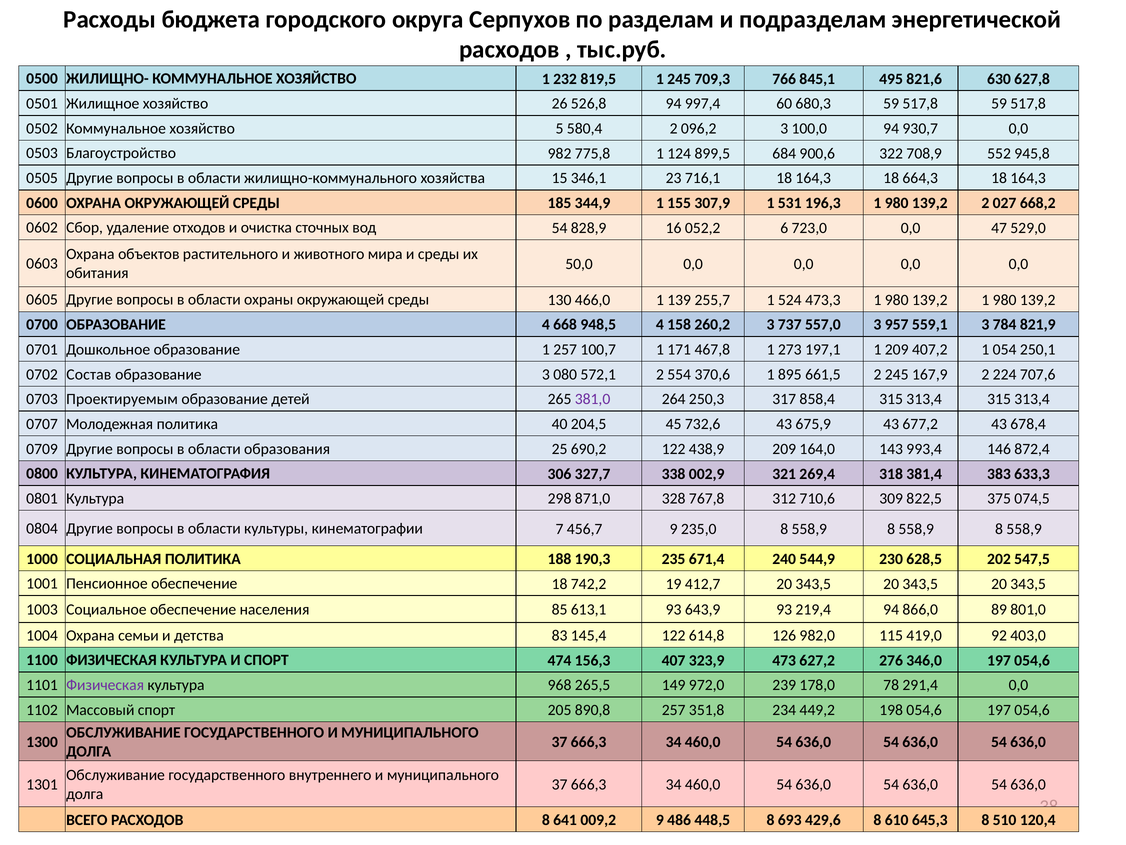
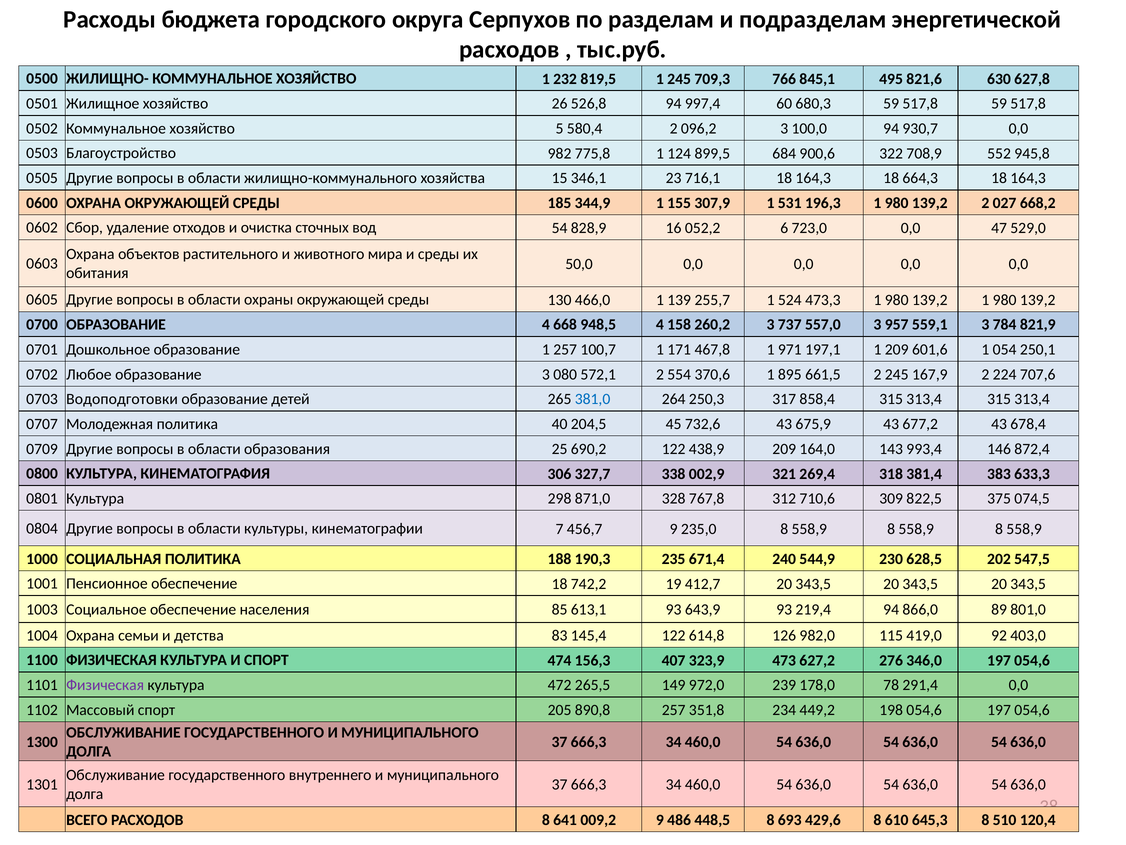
273: 273 -> 971
407,2: 407,2 -> 601,6
Состав: Состав -> Любое
Проектируемым: Проектируемым -> Водоподготовки
381,0 colour: purple -> blue
968: 968 -> 472
